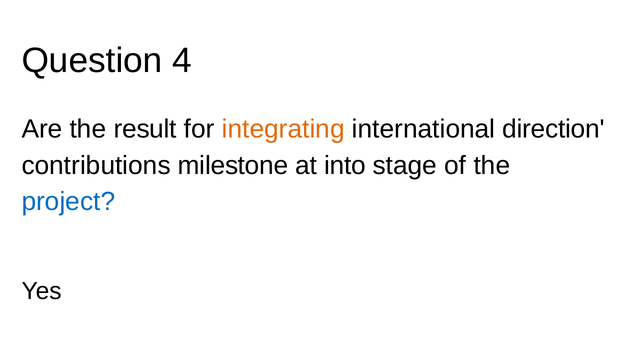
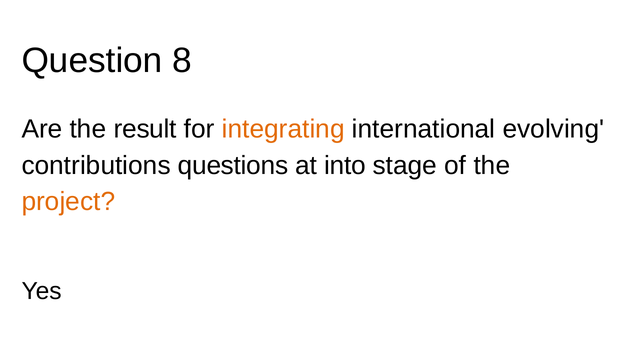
4: 4 -> 8
direction: direction -> evolving
milestone: milestone -> questions
project colour: blue -> orange
